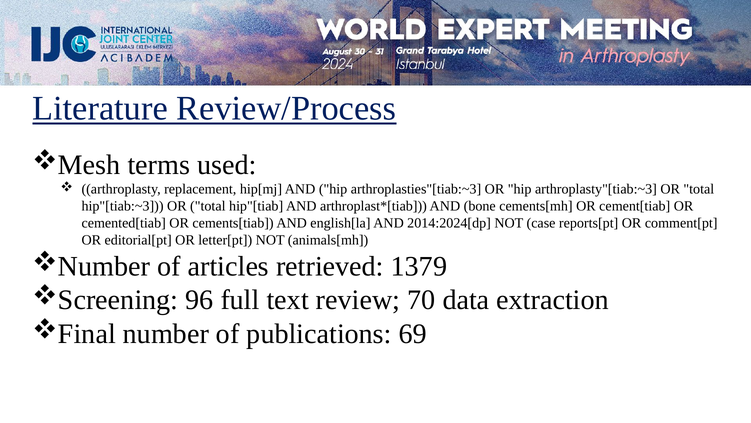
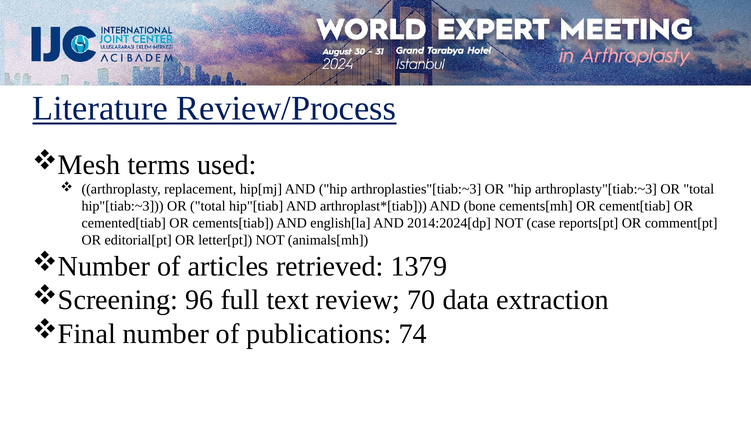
69: 69 -> 74
